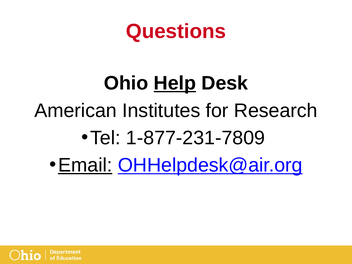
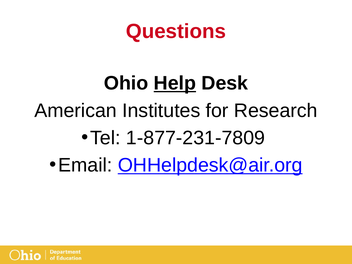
Email underline: present -> none
